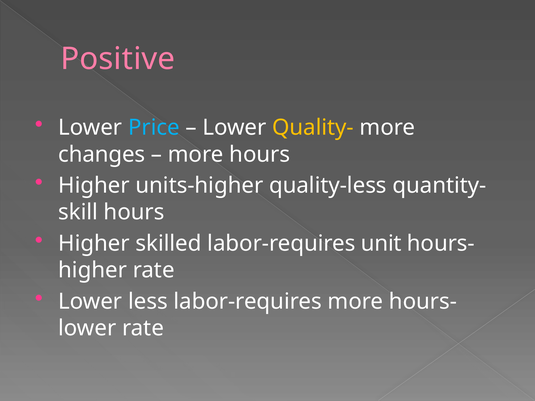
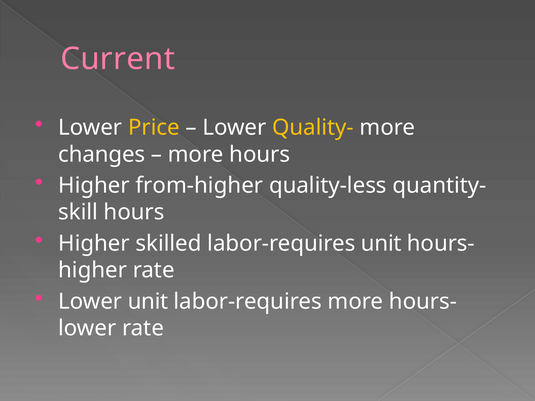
Positive: Positive -> Current
Price colour: light blue -> yellow
units-higher: units-higher -> from-higher
Lower less: less -> unit
